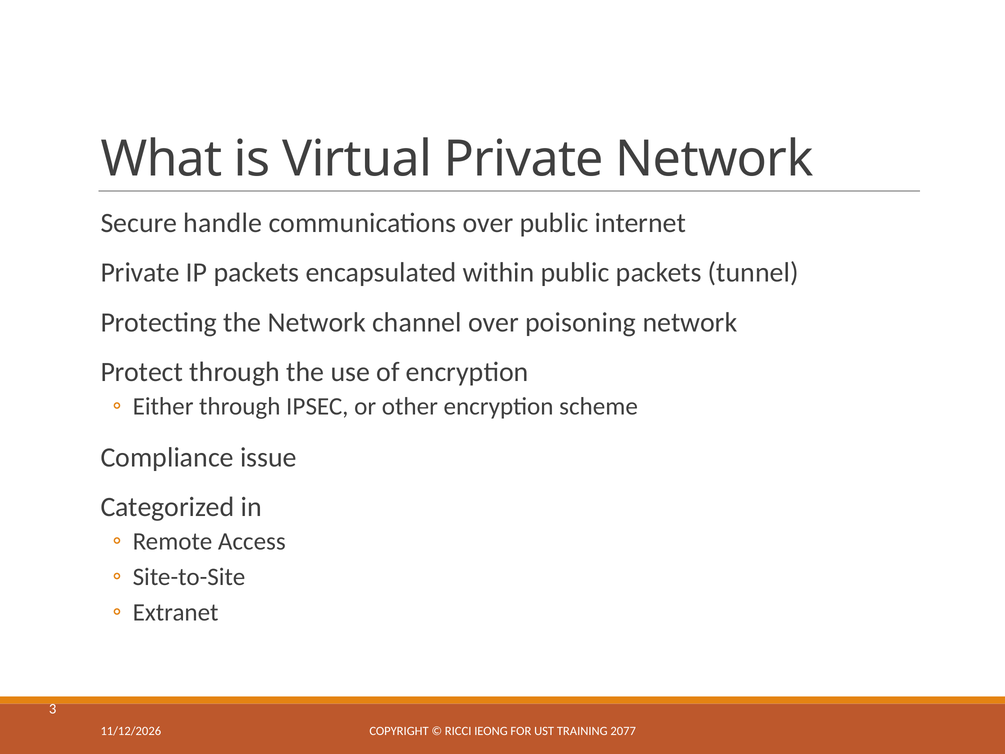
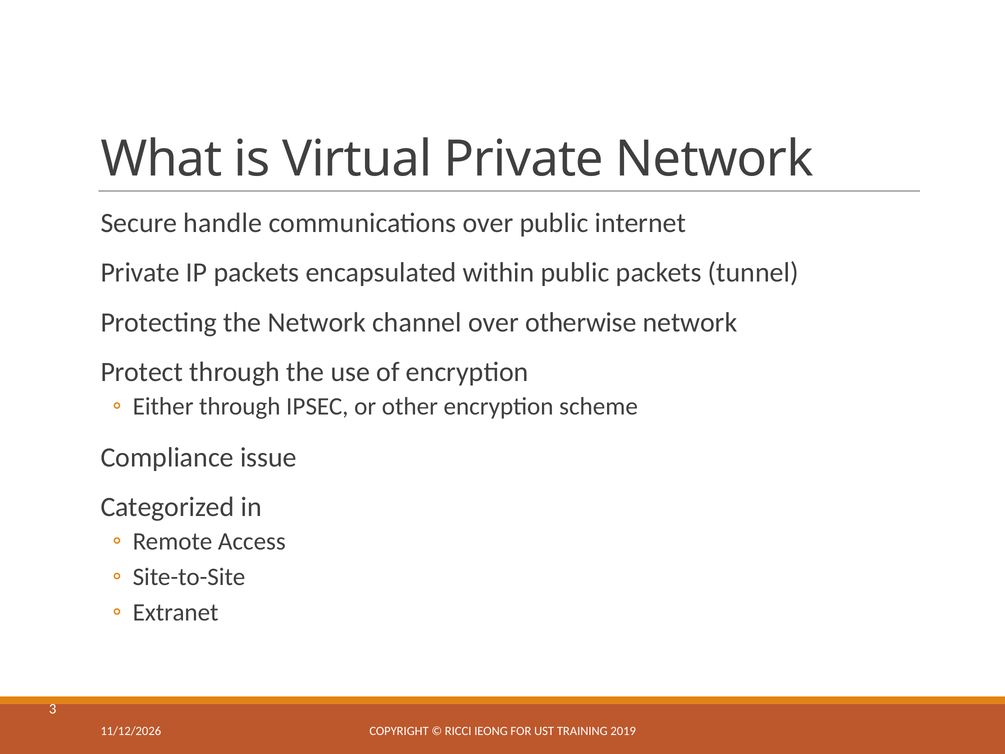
poisoning: poisoning -> otherwise
2077: 2077 -> 2019
